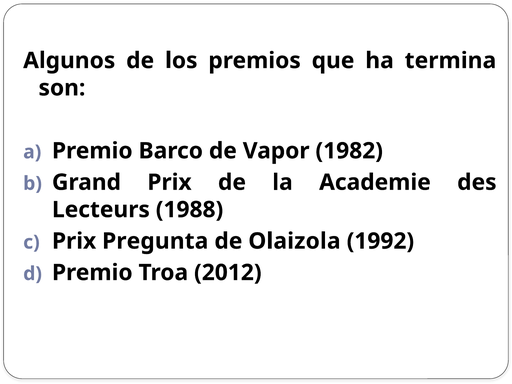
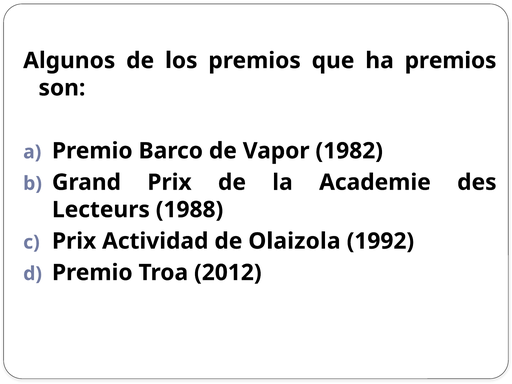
ha termina: termina -> premios
Pregunta: Pregunta -> Actividad
